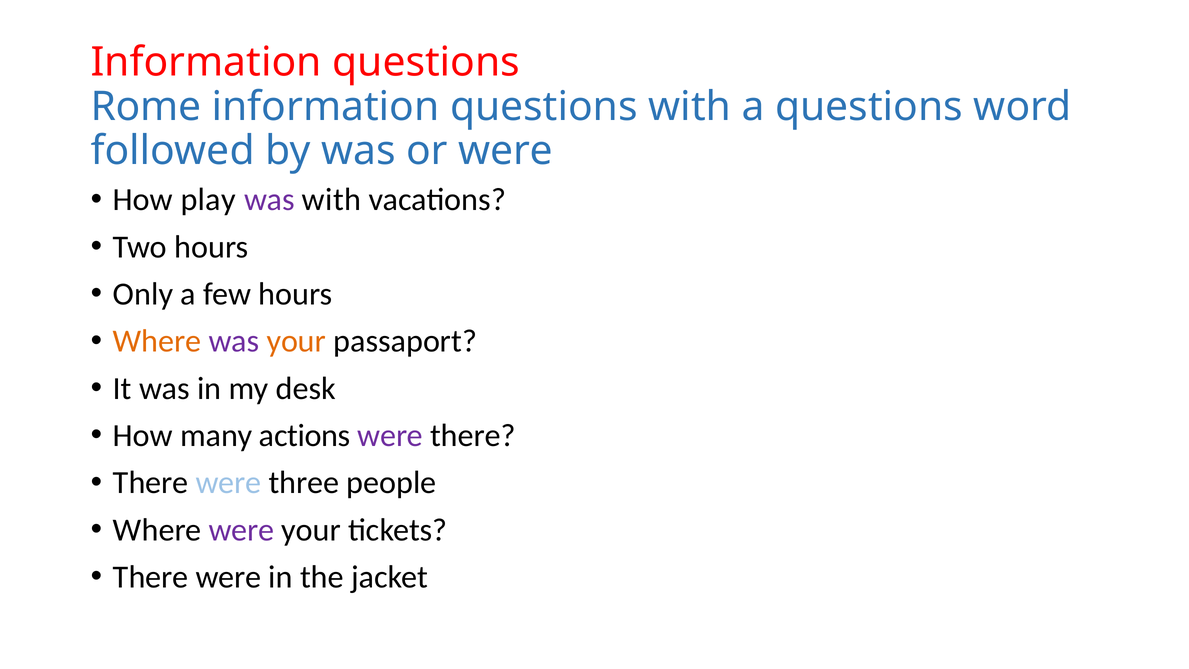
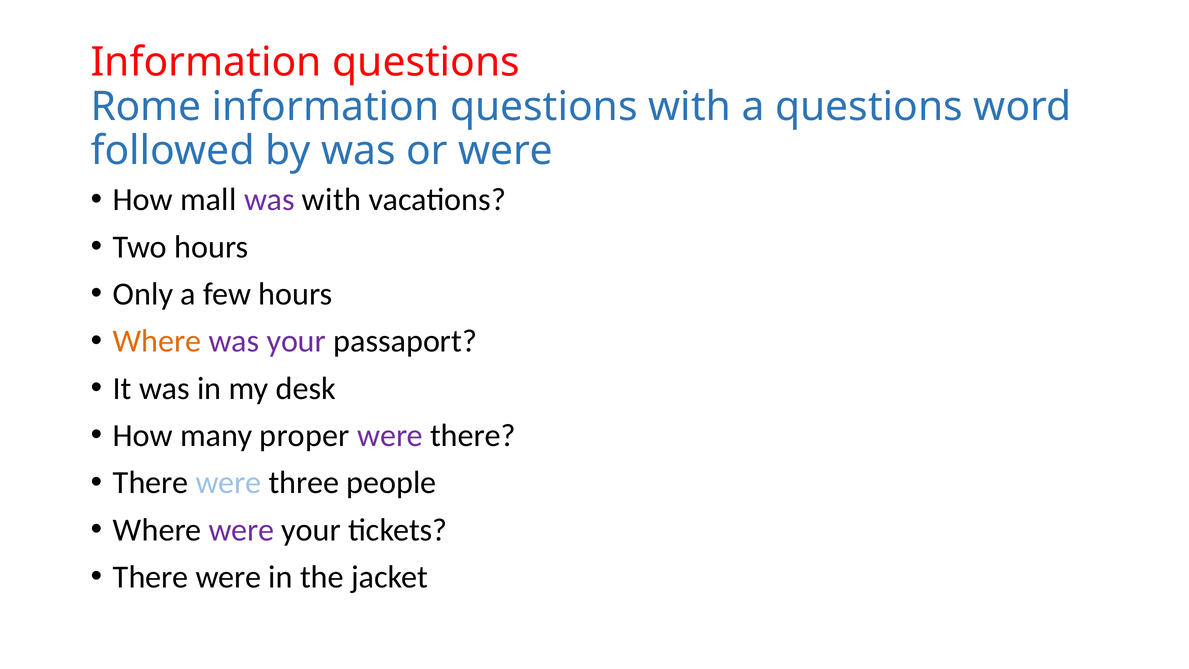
play: play -> mall
your at (296, 341) colour: orange -> purple
actions: actions -> proper
